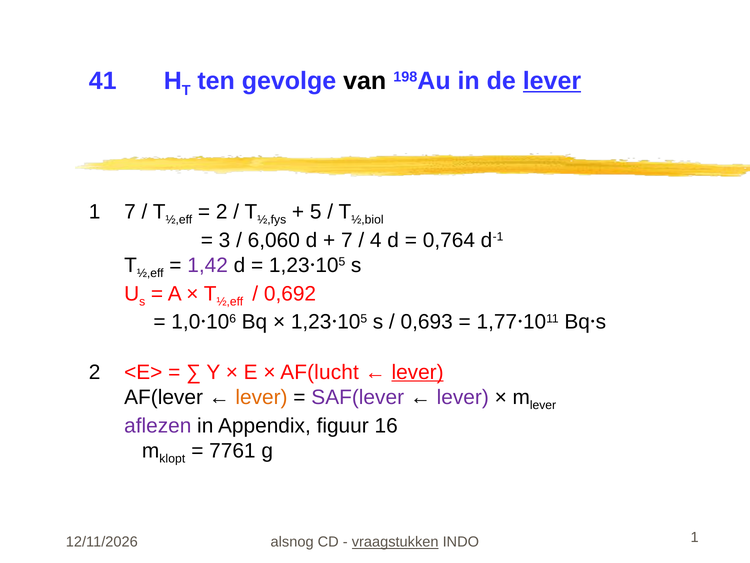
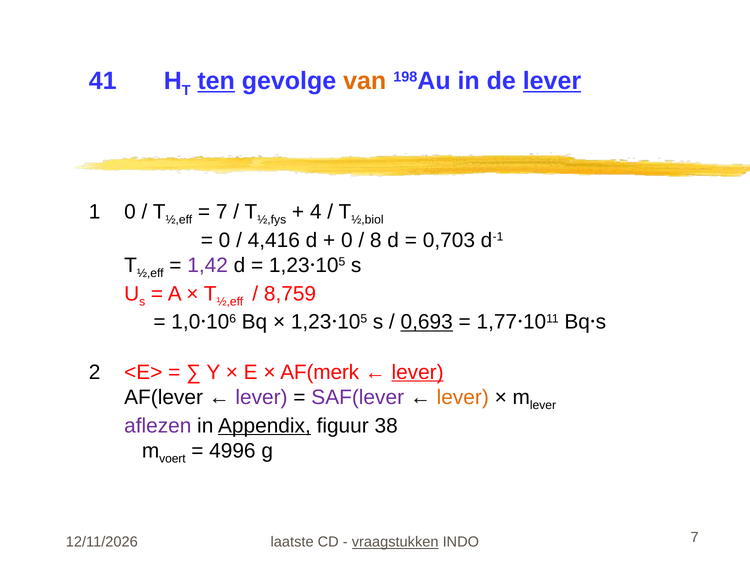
ten underline: none -> present
van colour: black -> orange
1 7: 7 -> 0
2 at (222, 211): 2 -> 7
5: 5 -> 4
3 at (224, 240): 3 -> 0
6,060: 6,060 -> 4,416
7 at (347, 240): 7 -> 0
4: 4 -> 8
0,764: 0,764 -> 0,703
0,692: 0,692 -> 8,759
0,693 underline: none -> present
AF(lucht: AF(lucht -> AF(merk
lever at (262, 397) colour: orange -> purple
lever at (463, 397) colour: purple -> orange
Appendix underline: none -> present
16: 16 -> 38
klopt: klopt -> voert
7761: 7761 -> 4996
alsnog: alsnog -> laatste
INDO 1: 1 -> 7
